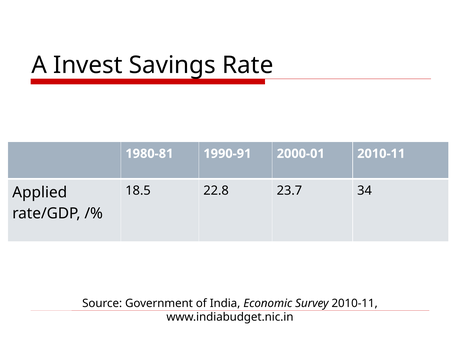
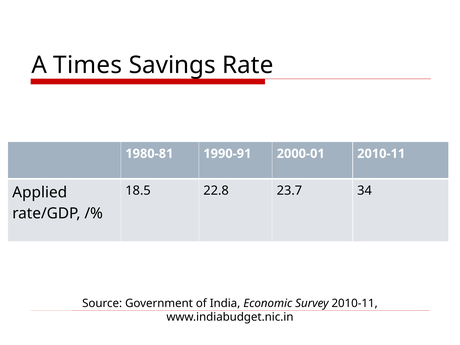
Invest: Invest -> Times
